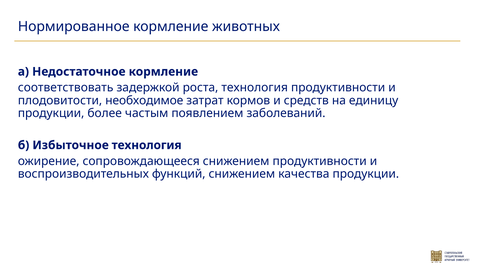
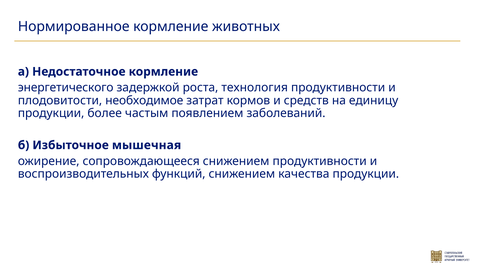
соответствовать: соответствовать -> энергетического
Избыточное технология: технология -> мышечная
